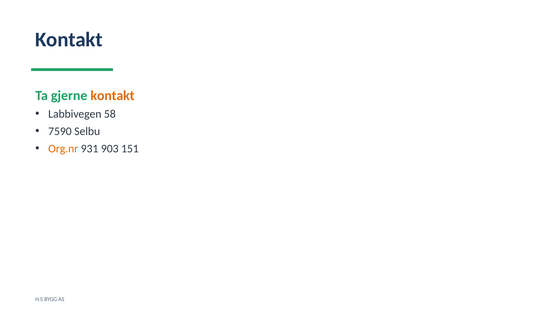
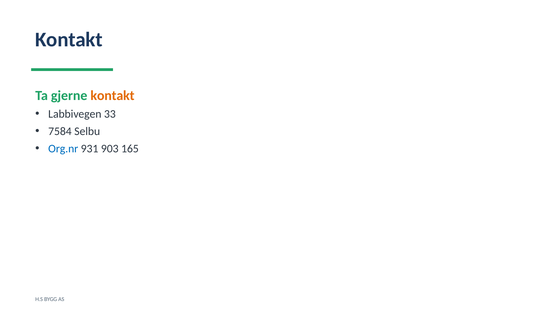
58: 58 -> 33
7590: 7590 -> 7584
Org.nr colour: orange -> blue
151: 151 -> 165
